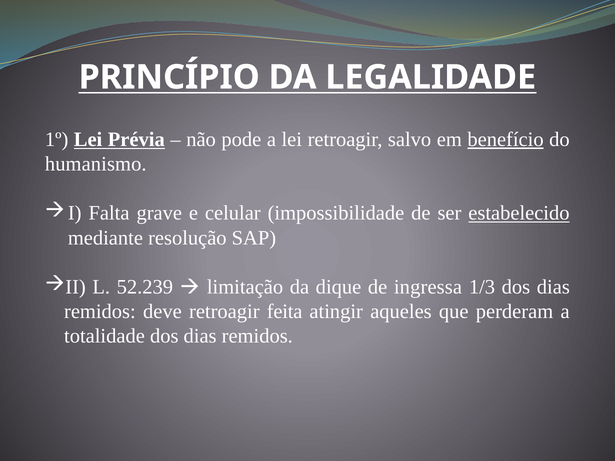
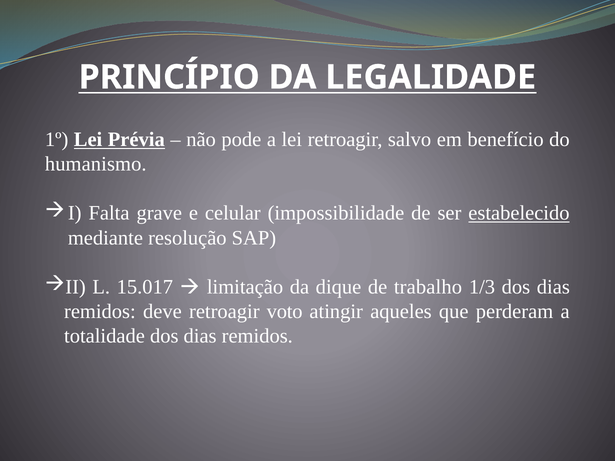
benefício underline: present -> none
52.239: 52.239 -> 15.017
ingressa: ingressa -> trabalho
feita: feita -> voto
